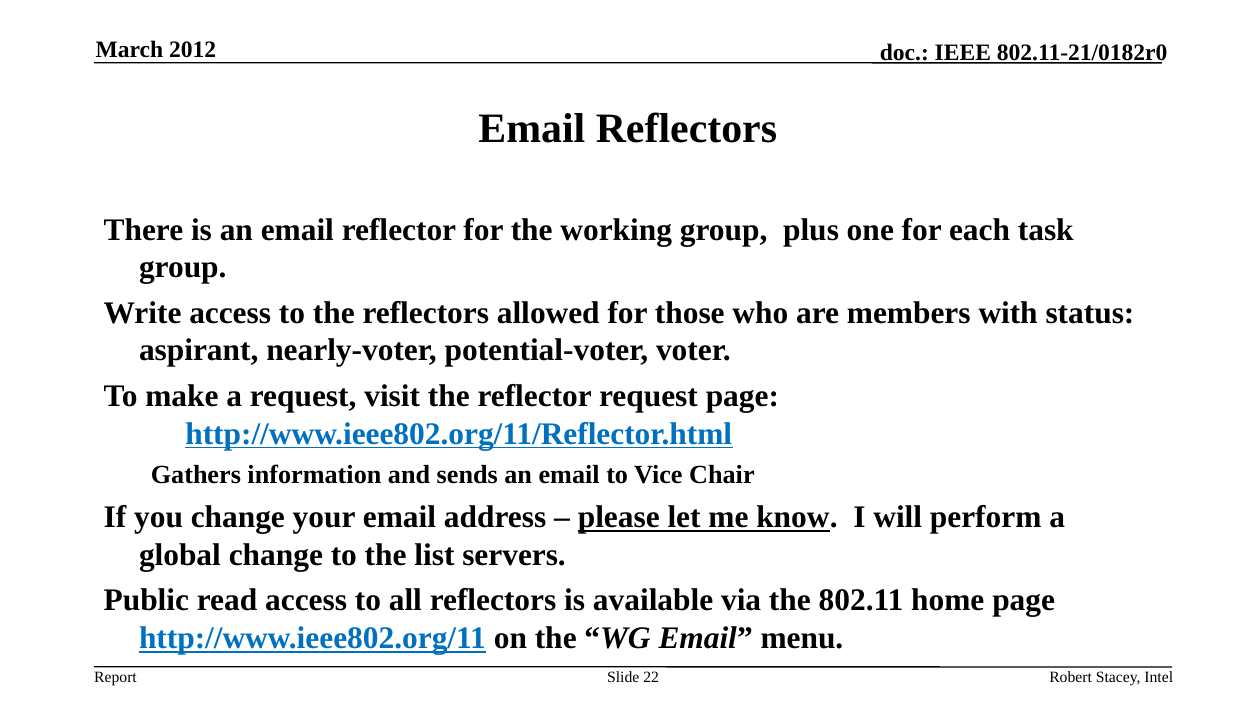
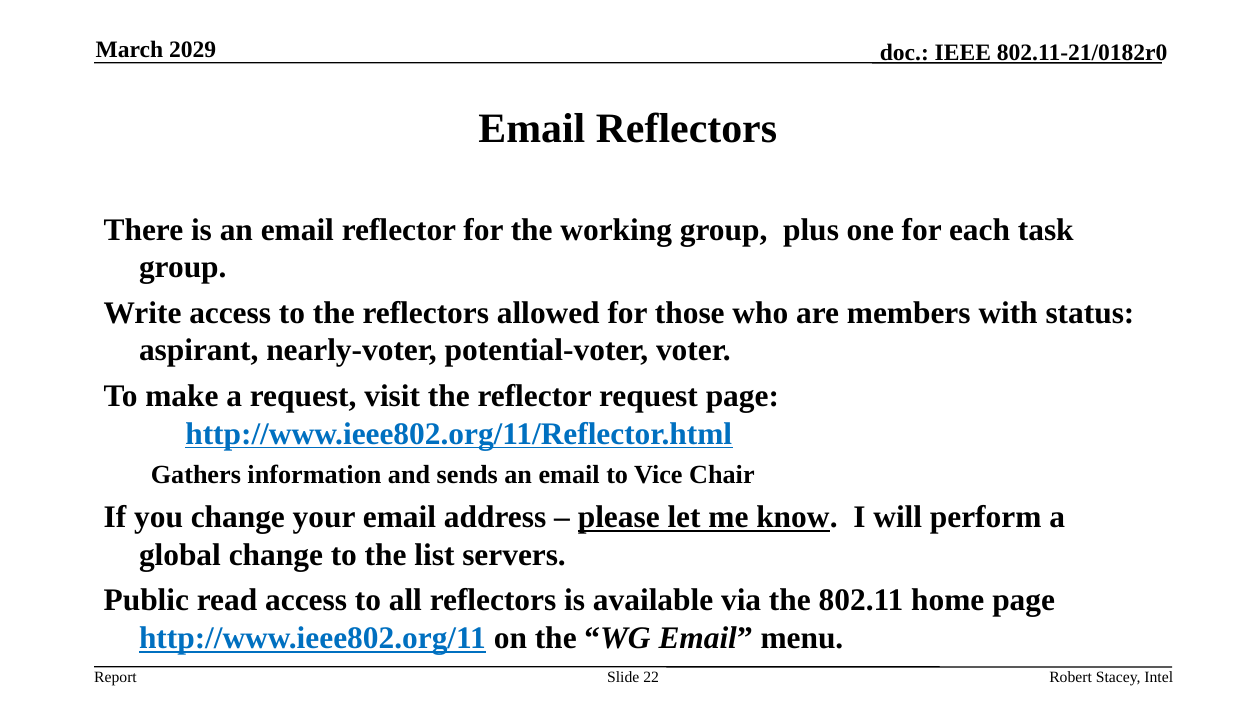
2012: 2012 -> 2029
